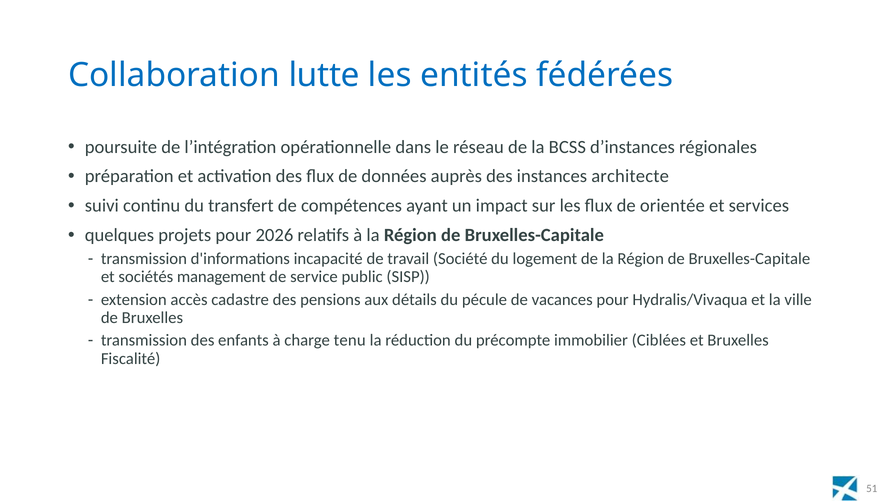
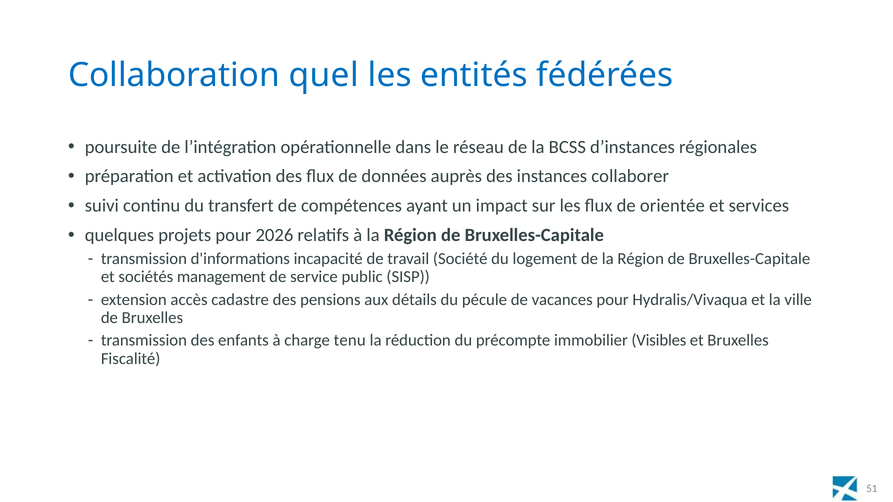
lutte: lutte -> quel
architecte: architecte -> collaborer
Ciblées: Ciblées -> Visibles
